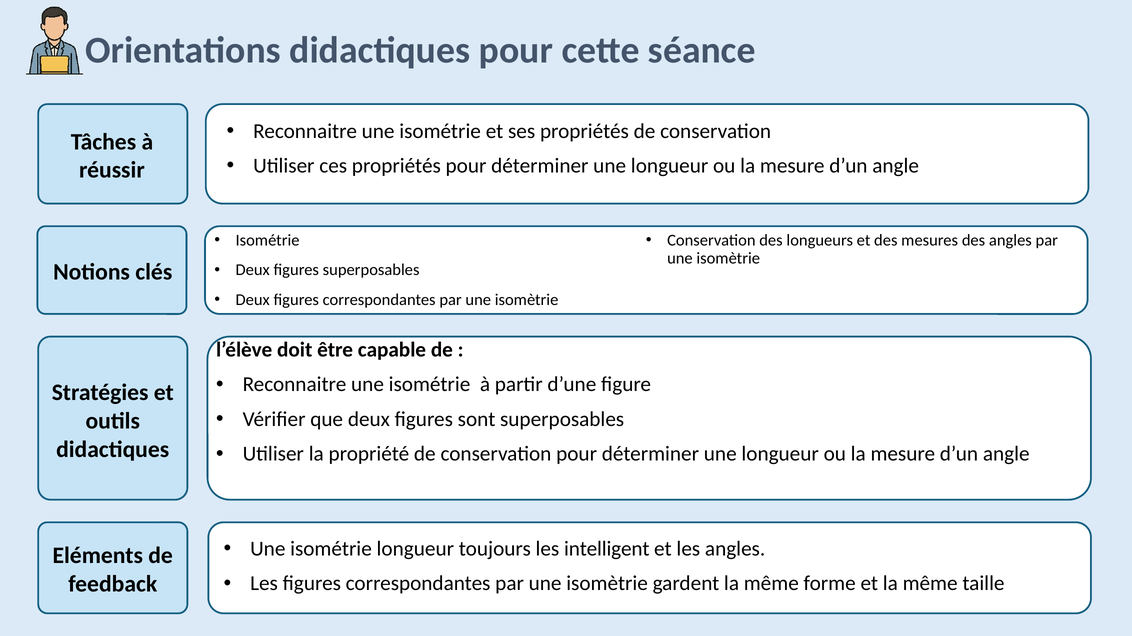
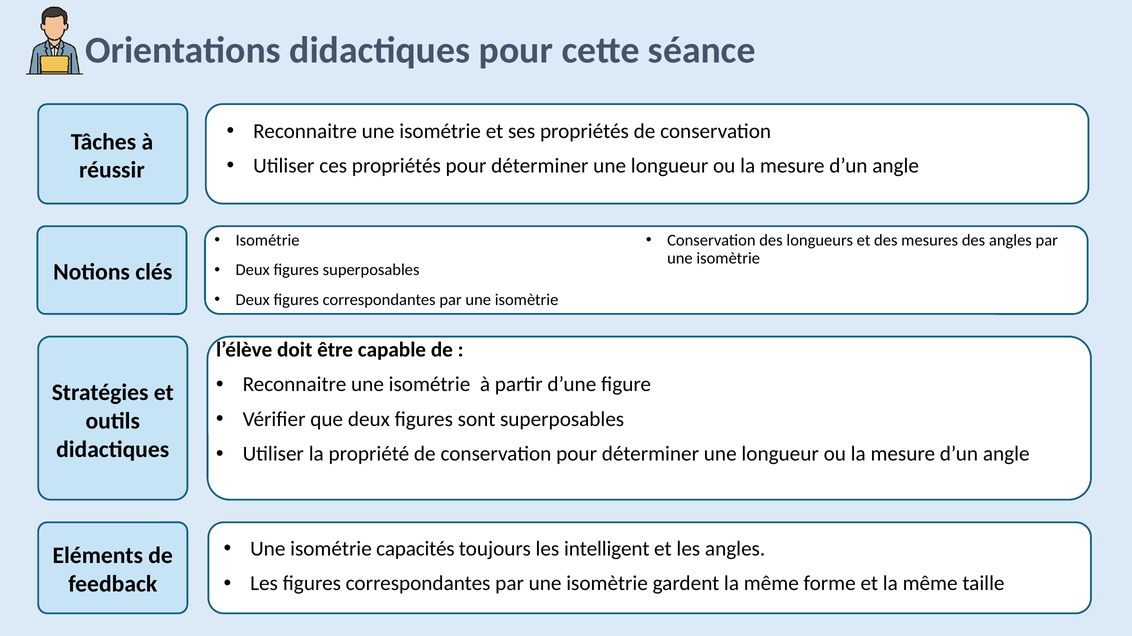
isométrie longueur: longueur -> capacités
